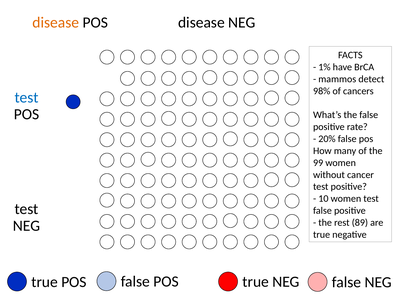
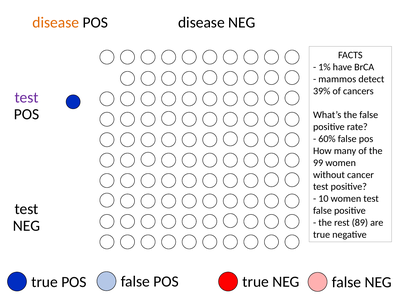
98%: 98% -> 39%
test at (27, 98) colour: blue -> purple
20%: 20% -> 60%
